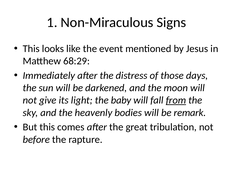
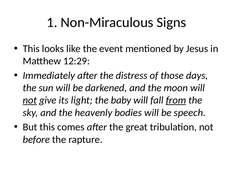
68:29: 68:29 -> 12:29
not at (30, 101) underline: none -> present
remark: remark -> speech
